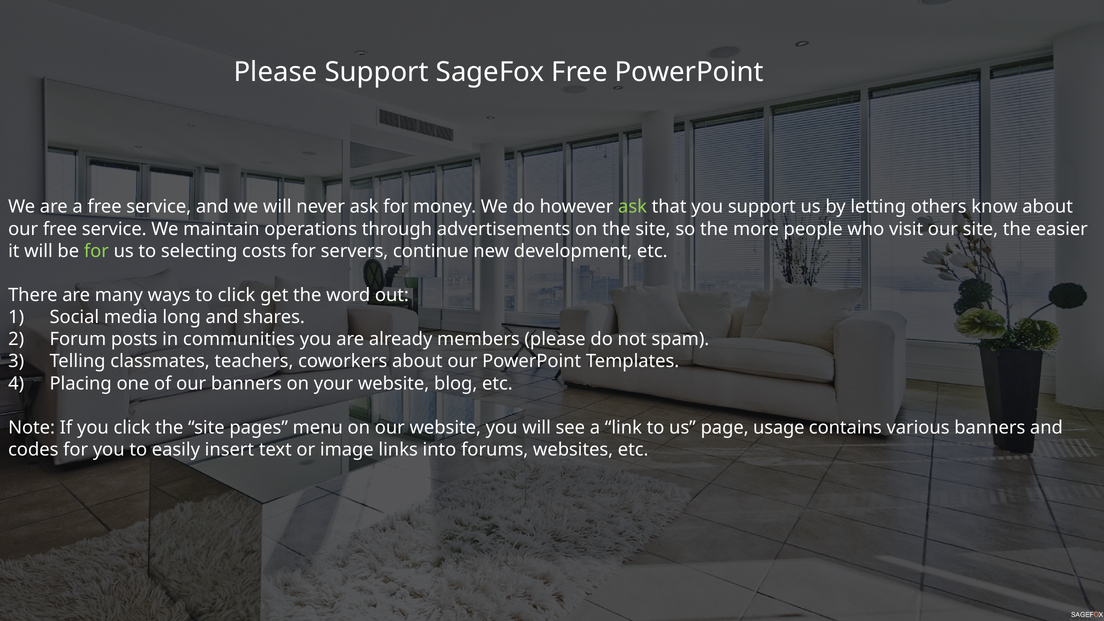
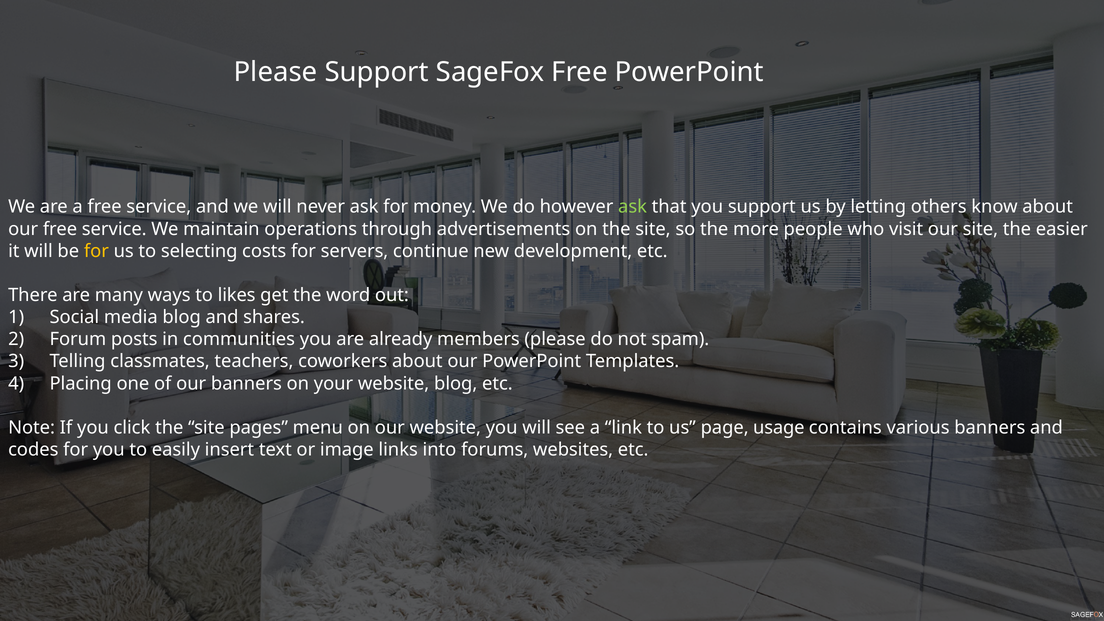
for at (96, 251) colour: light green -> yellow
to click: click -> likes
media long: long -> blog
